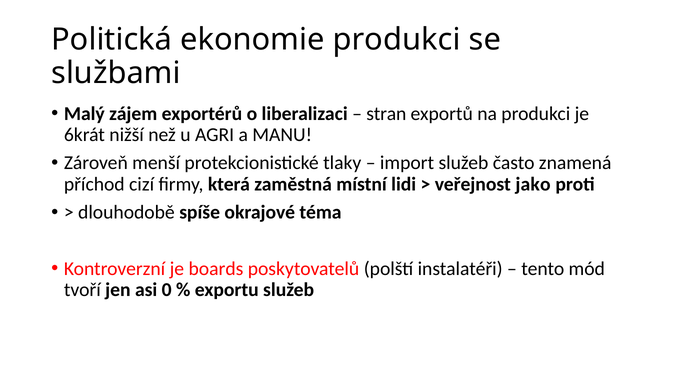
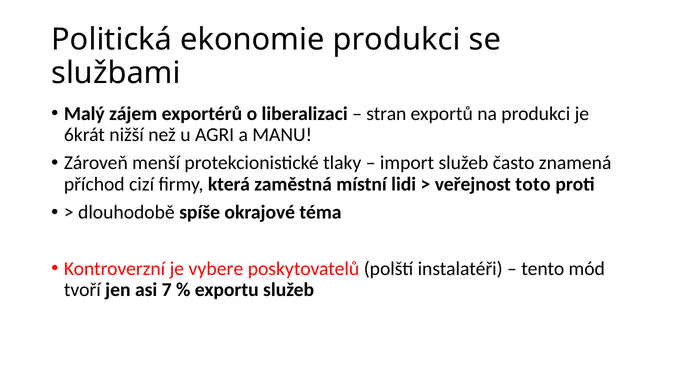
jako: jako -> toto
boards: boards -> vybere
0: 0 -> 7
